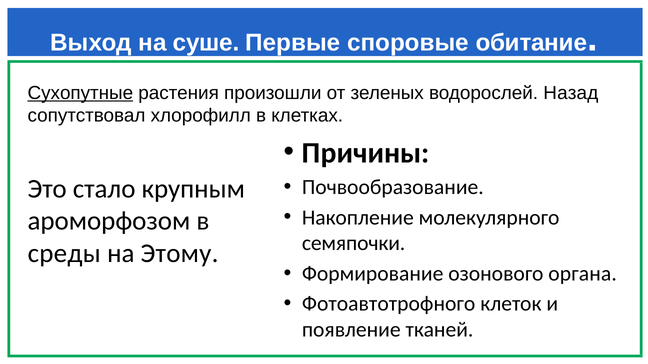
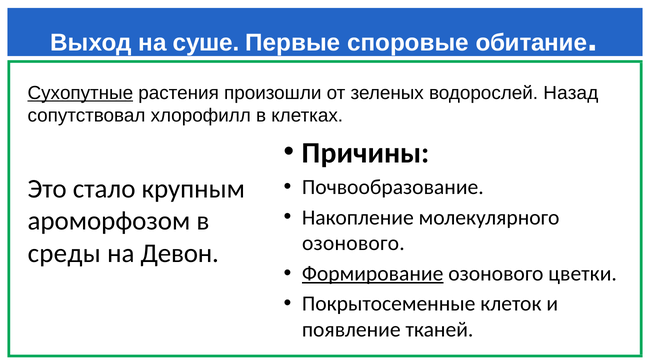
семяпочки at (354, 244): семяпочки -> озонового
Этому: Этому -> Девон
Формирование underline: none -> present
органа: органа -> цветки
Фотоавтотрофного: Фотоавтотрофного -> Покрытосеменные
